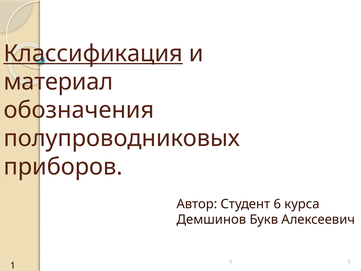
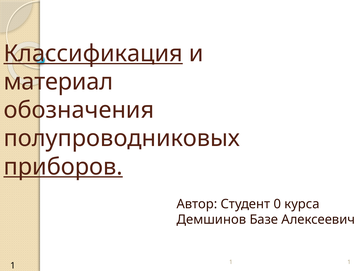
приборов underline: none -> present
6: 6 -> 0
Букв: Букв -> Базе
